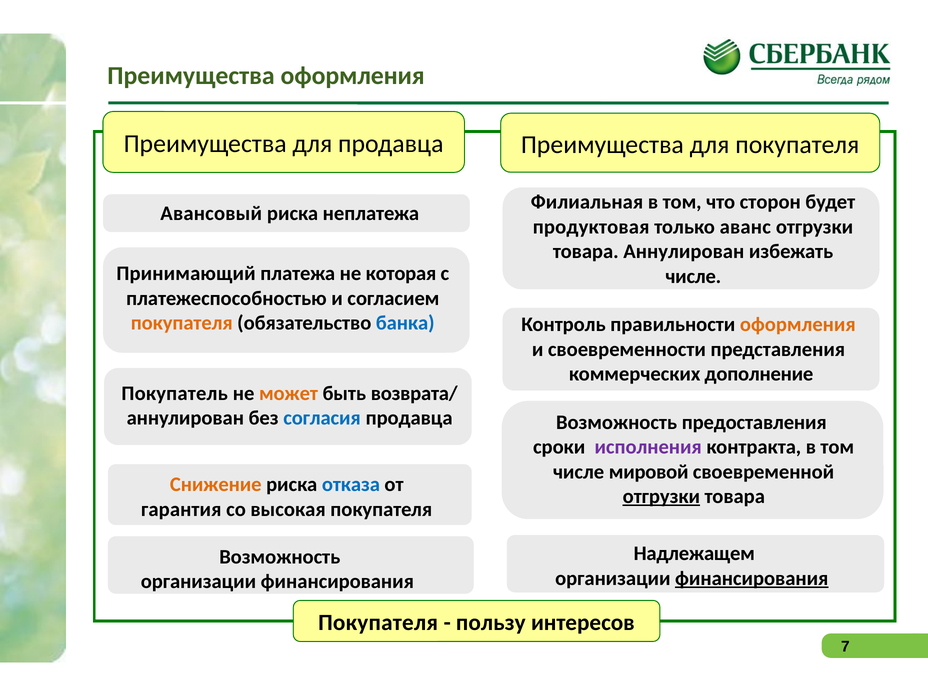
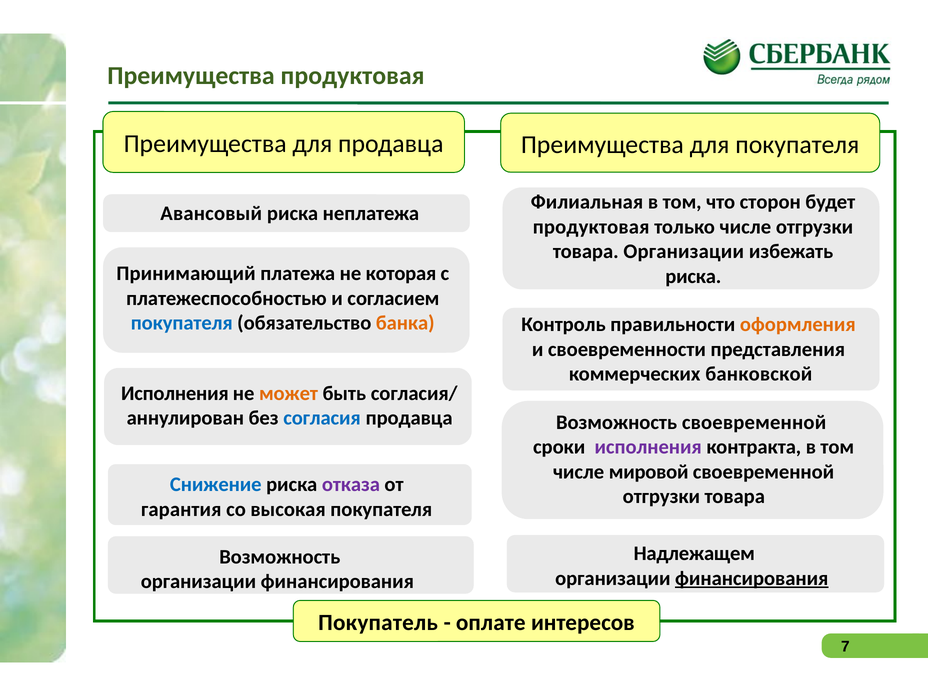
Преимущества оформления: оформления -> продуктовая
только аванс: аванс -> числе
товара Аннулирован: Аннулирован -> Организации
числе at (693, 276): числе -> риска
покупателя at (182, 323) colour: orange -> blue
банка colour: blue -> orange
дополнение: дополнение -> банковской
Покупатель at (175, 393): Покупатель -> Исполнения
возврата/: возврата/ -> согласия/
Возможность предоставления: предоставления -> своевременной
Снижение colour: orange -> blue
отказа colour: blue -> purple
отгрузки at (661, 496) underline: present -> none
Покупателя at (378, 623): Покупателя -> Покупатель
пользу: пользу -> оплате
